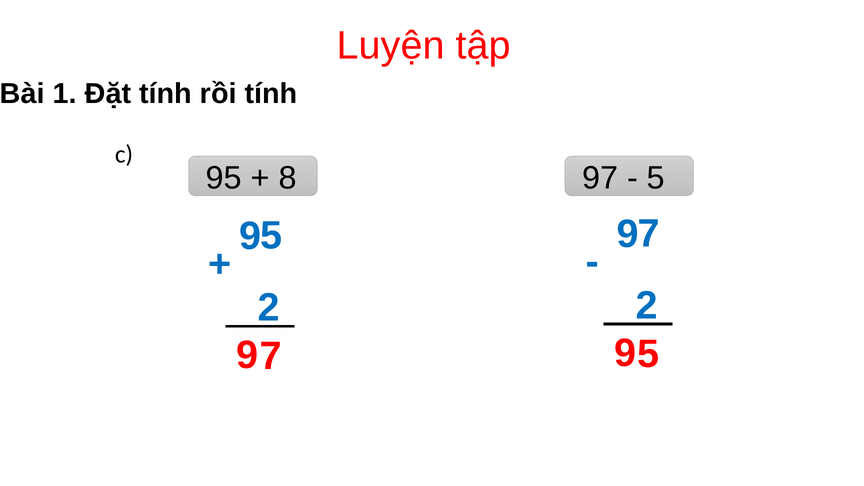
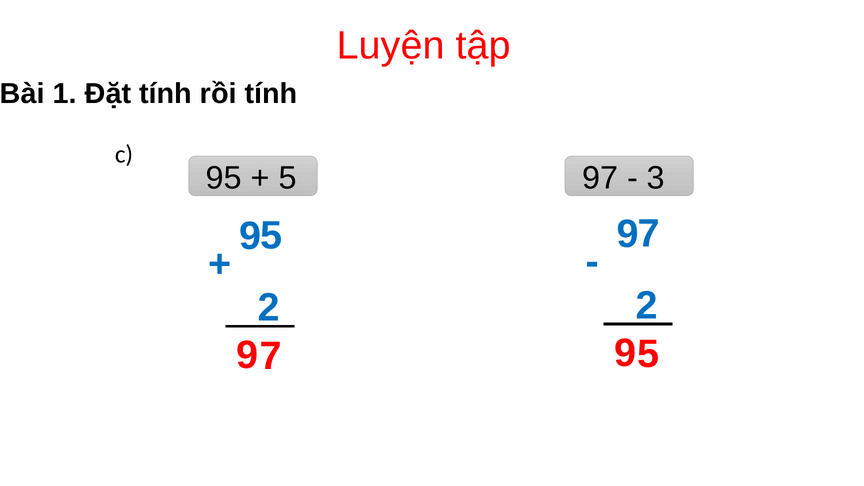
8: 8 -> 5
5: 5 -> 3
